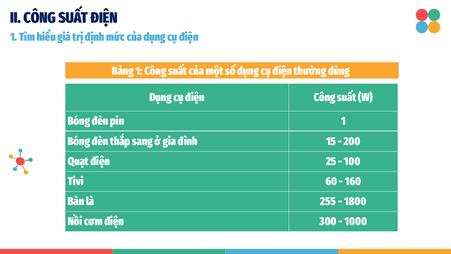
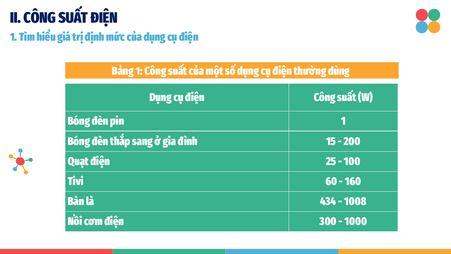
255: 255 -> 434
1800: 1800 -> 1008
